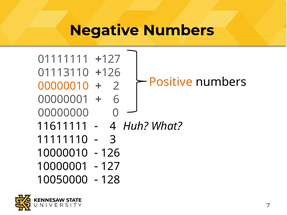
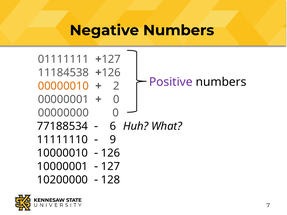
01113110: 01113110 -> 11184538
Positive colour: orange -> purple
6 at (116, 99): 6 -> 0
11611111: 11611111 -> 77188534
4: 4 -> 6
3: 3 -> 9
10050000: 10050000 -> 10200000
